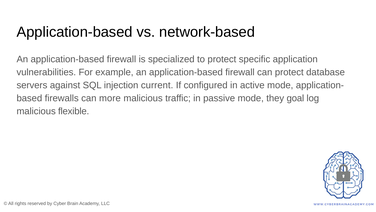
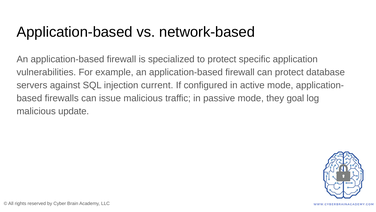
more: more -> issue
flexible: flexible -> update
